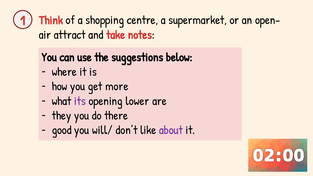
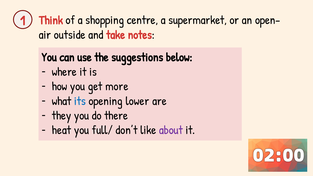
attract: attract -> outside
its colour: purple -> blue
good: good -> heat
will/: will/ -> full/
